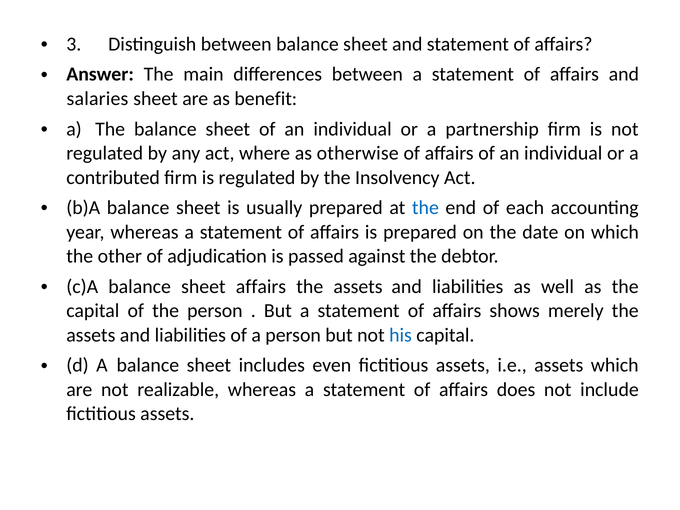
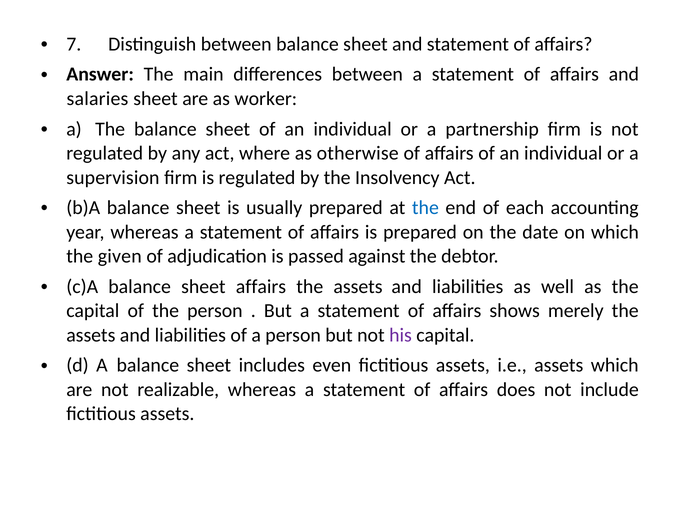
3: 3 -> 7
benefit: benefit -> worker
contributed: contributed -> supervision
other: other -> given
his colour: blue -> purple
